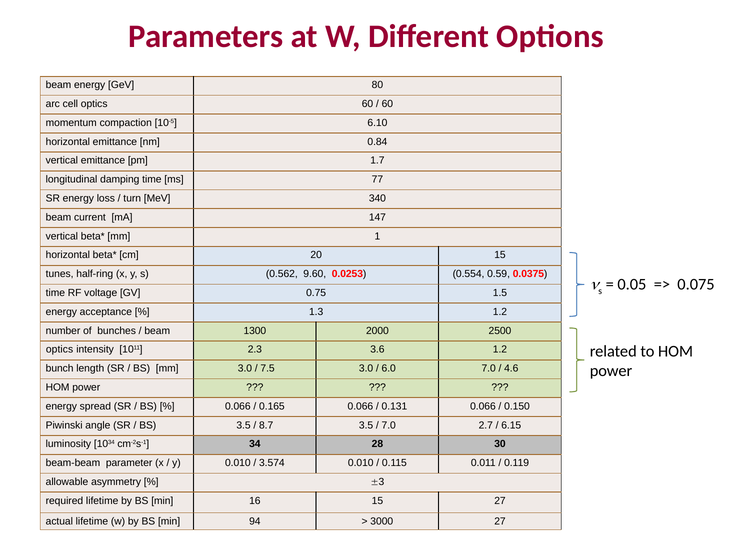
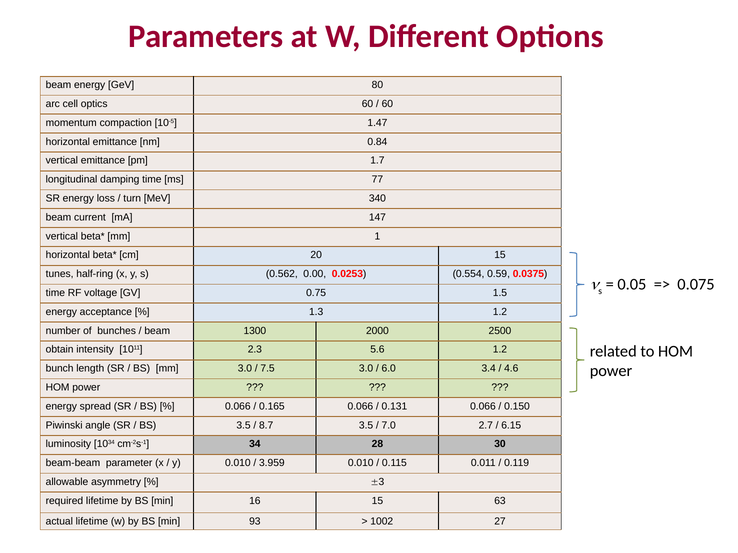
6.10: 6.10 -> 1.47
9.60: 9.60 -> 0.00
optics at (60, 350): optics -> obtain
3.6: 3.6 -> 5.6
6.0 7.0: 7.0 -> 3.4
3.574: 3.574 -> 3.959
15 27: 27 -> 63
94: 94 -> 93
3000: 3000 -> 1002
